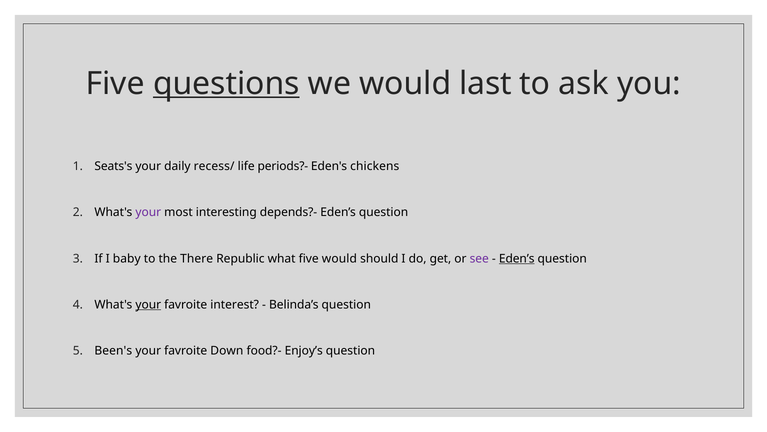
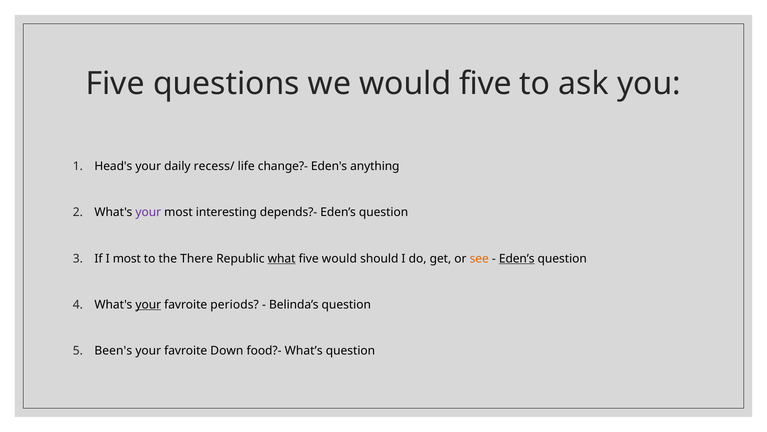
questions underline: present -> none
would last: last -> five
Seats's: Seats's -> Head's
periods?-: periods?- -> change?-
chickens: chickens -> anything
I baby: baby -> most
what underline: none -> present
see colour: purple -> orange
interest: interest -> periods
Enjoy’s: Enjoy’s -> What’s
